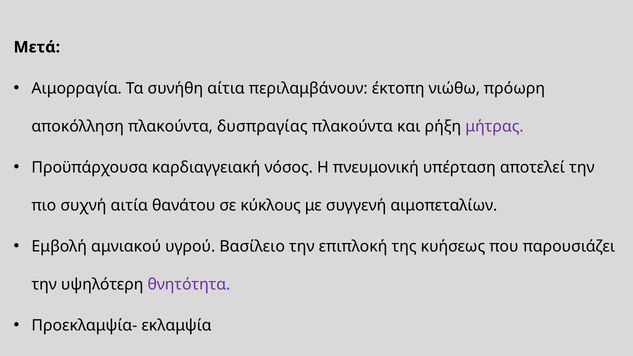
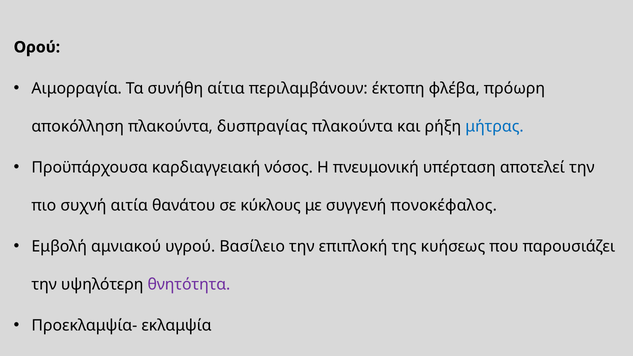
Μετά: Μετά -> Ορού
νιώθω: νιώθω -> φλέβα
μήτρας colour: purple -> blue
αιμοπεταλίων: αιμοπεταλίων -> πονοκέφαλος
